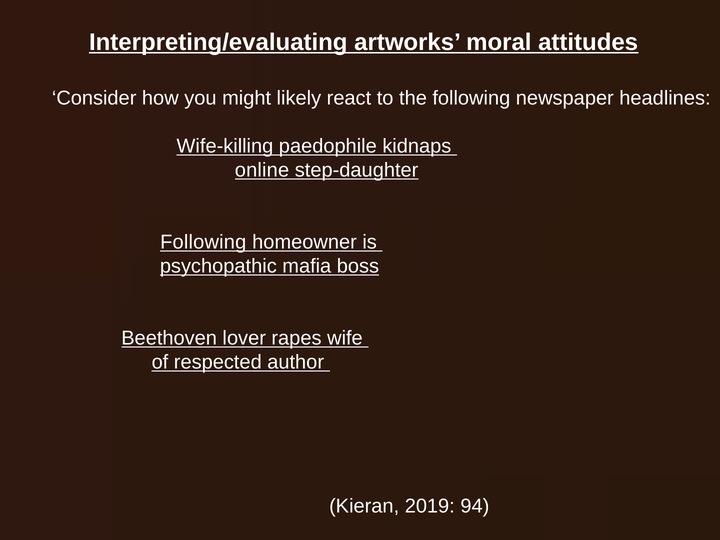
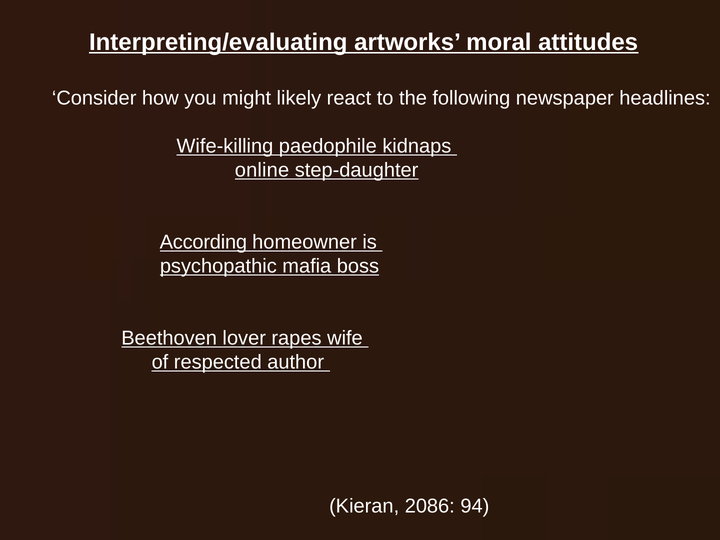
Following at (203, 242): Following -> According
2019: 2019 -> 2086
